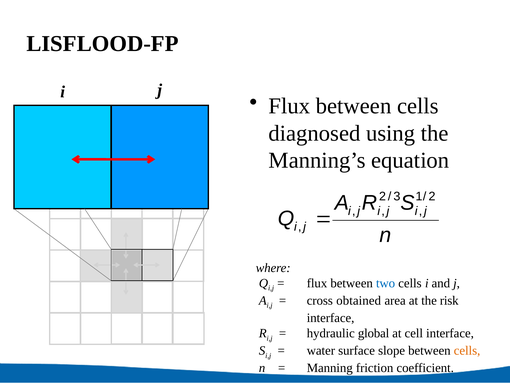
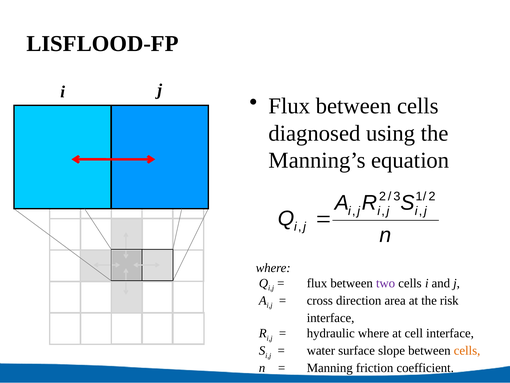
two colour: blue -> purple
obtained: obtained -> direction
hydraulic global: global -> where
